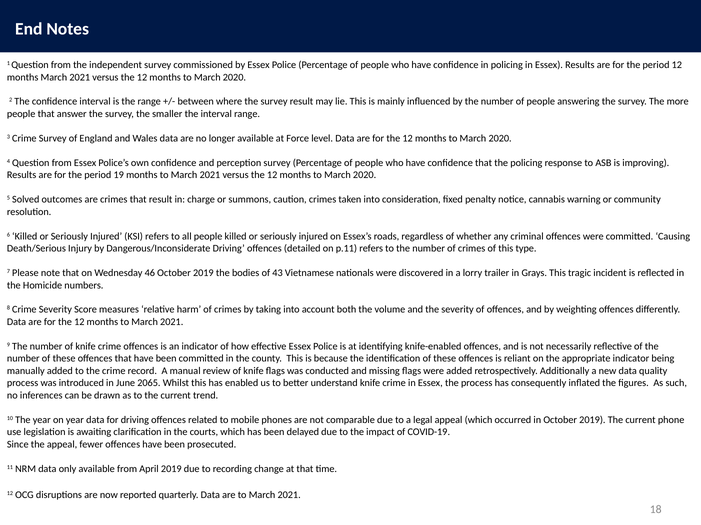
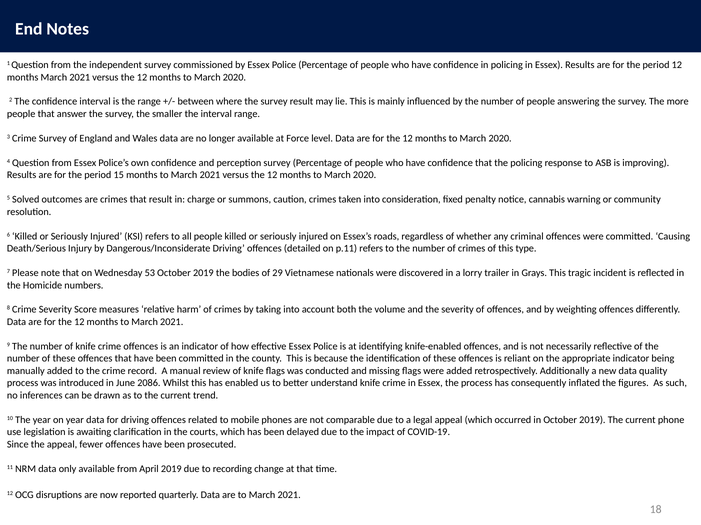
19: 19 -> 15
46: 46 -> 53
43: 43 -> 29
2065: 2065 -> 2086
